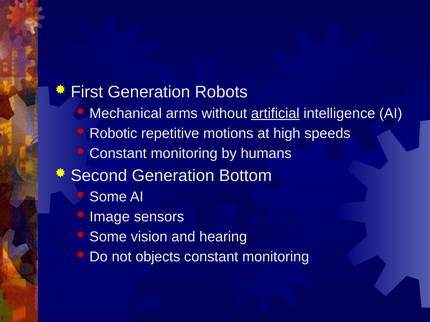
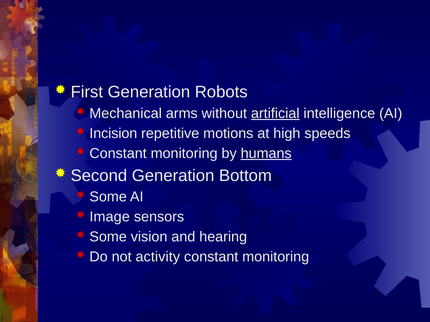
Robotic: Robotic -> Incision
humans underline: none -> present
objects: objects -> activity
